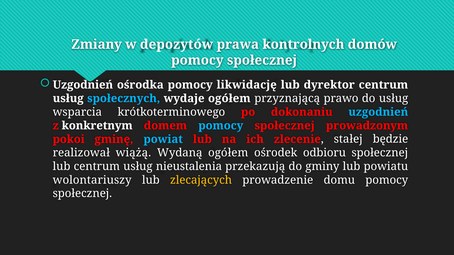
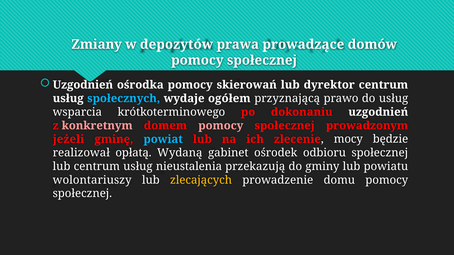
kontrolnych: kontrolnych -> prowadzące
likwidację: likwidację -> skierowań
uzgodnień at (378, 112) colour: light blue -> white
konkretnym colour: white -> pink
pomocy at (221, 126) colour: light blue -> pink
pokoi: pokoi -> jeżeli
stałej: stałej -> mocy
wiążą: wiążą -> opłatą
Wydaną ogółem: ogółem -> gabinet
